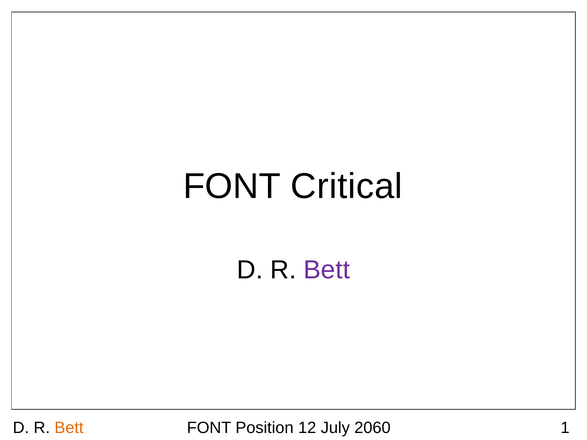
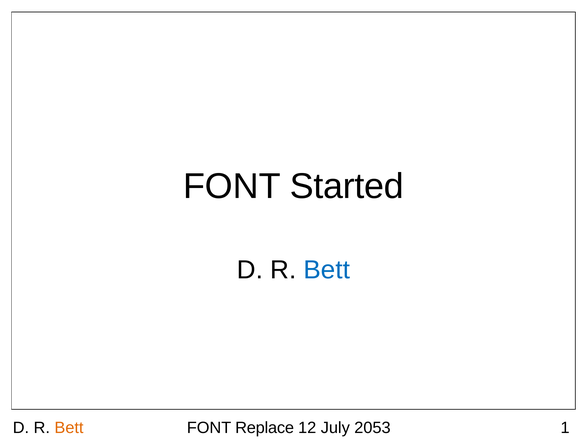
Critical: Critical -> Started
Bett at (327, 270) colour: purple -> blue
Position: Position -> Replace
2060: 2060 -> 2053
